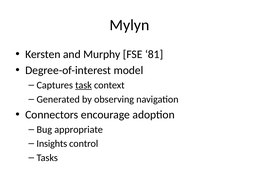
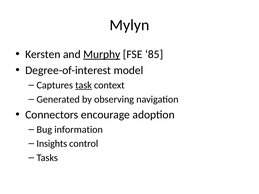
Murphy underline: none -> present
81: 81 -> 85
appropriate: appropriate -> information
